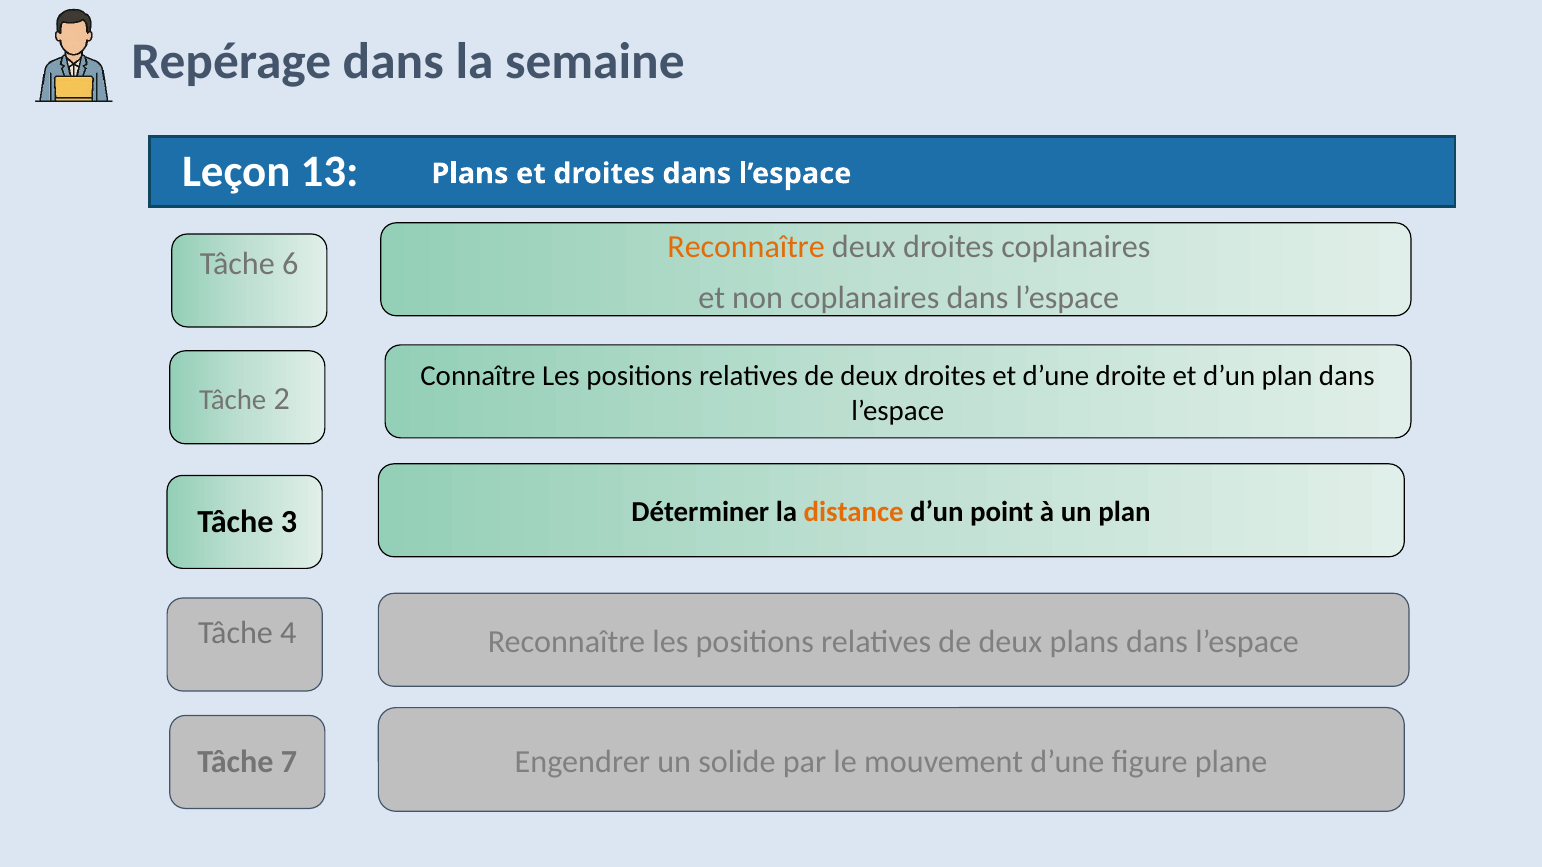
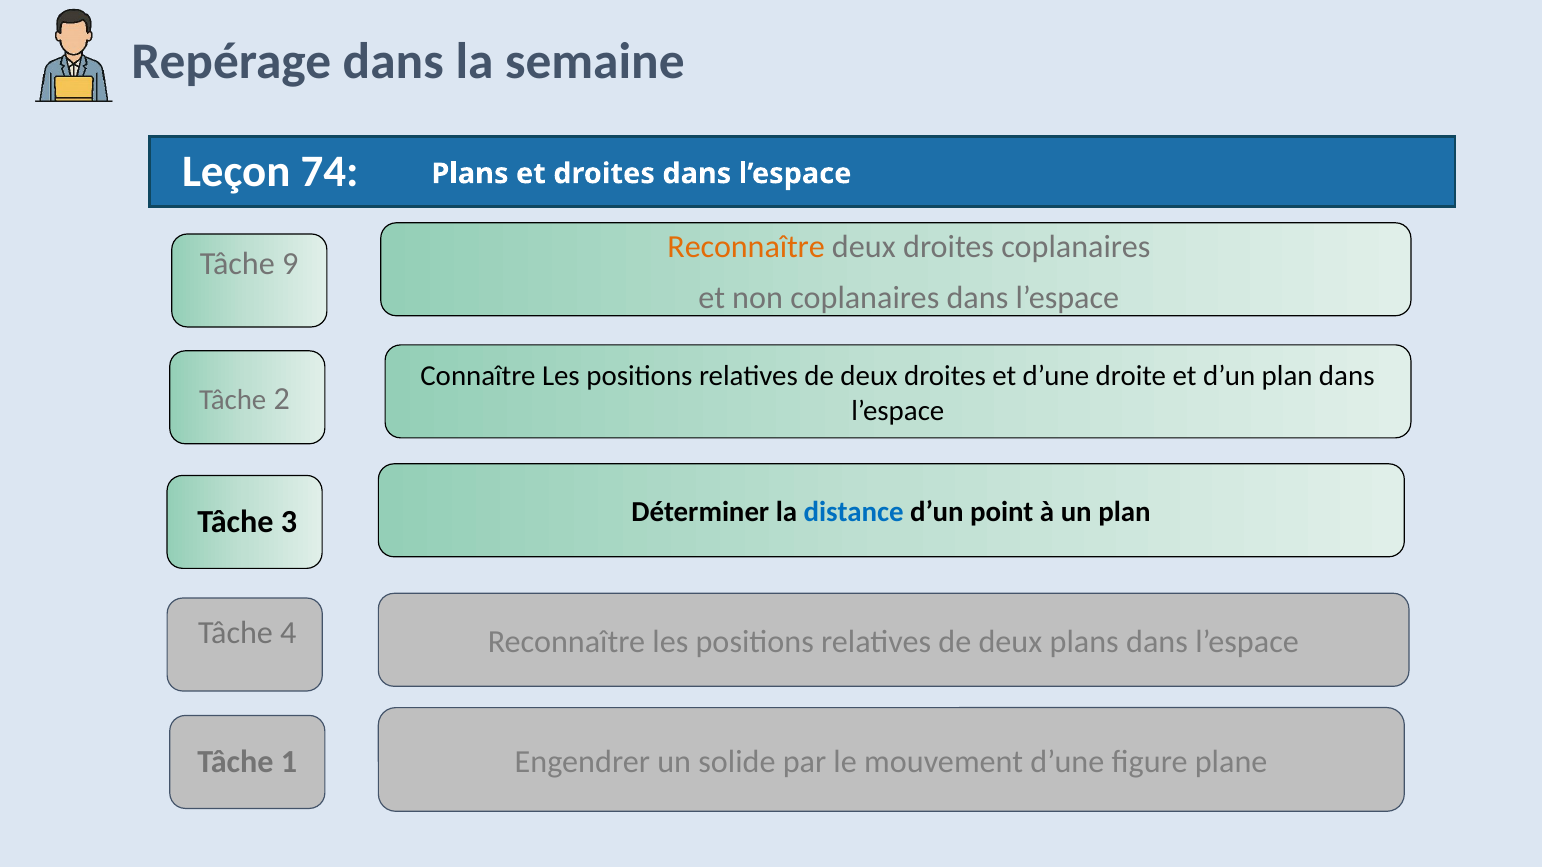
13: 13 -> 74
6: 6 -> 9
distance colour: orange -> blue
7: 7 -> 1
